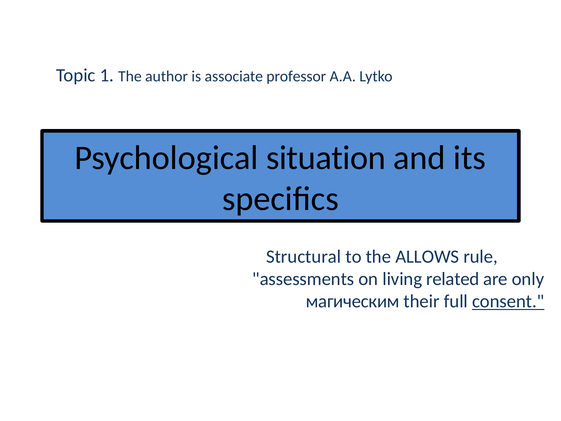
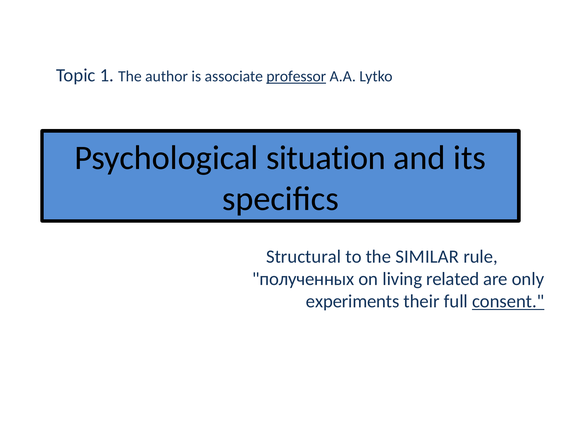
professor underline: none -> present
ALLOWS: ALLOWS -> SIMILAR
assessments: assessments -> полученных
магическим: магическим -> experiments
